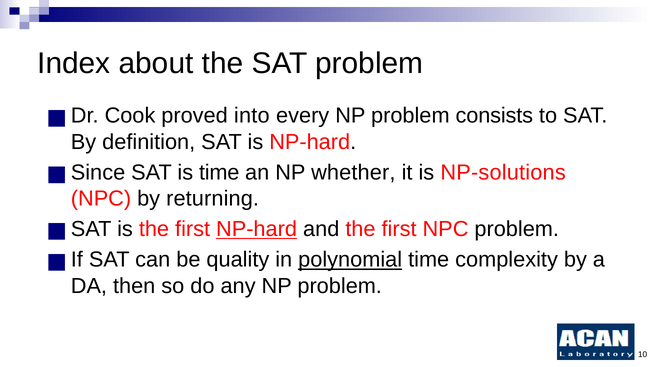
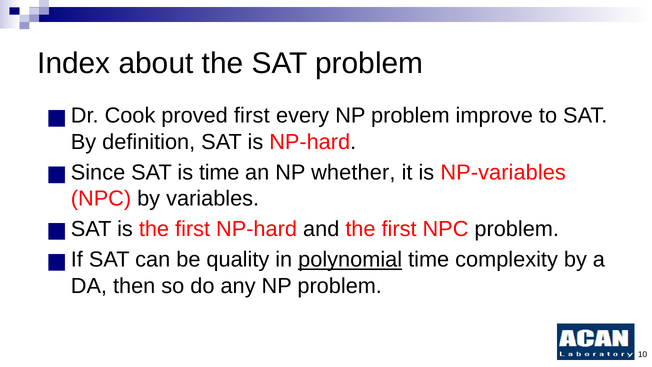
proved into: into -> first
consists: consists -> improve
NP-solutions: NP-solutions -> NP-variables
returning: returning -> variables
NP-hard at (257, 229) underline: present -> none
